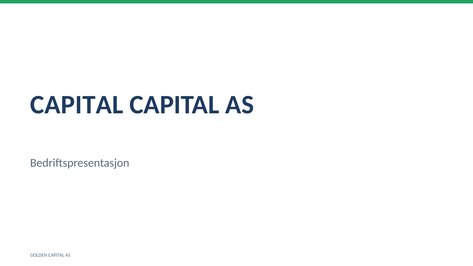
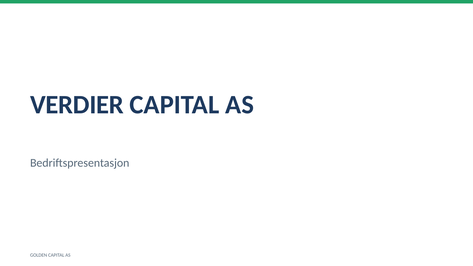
CAPITAL at (77, 105): CAPITAL -> VERDIER
